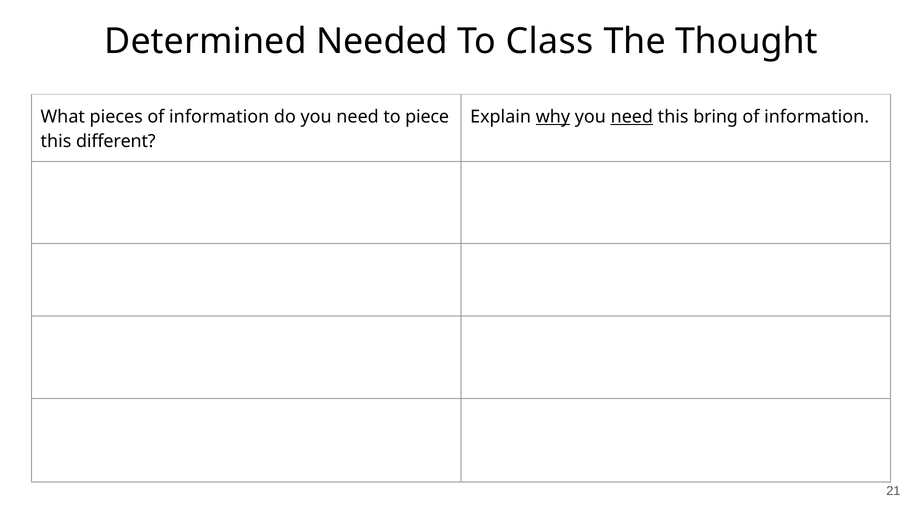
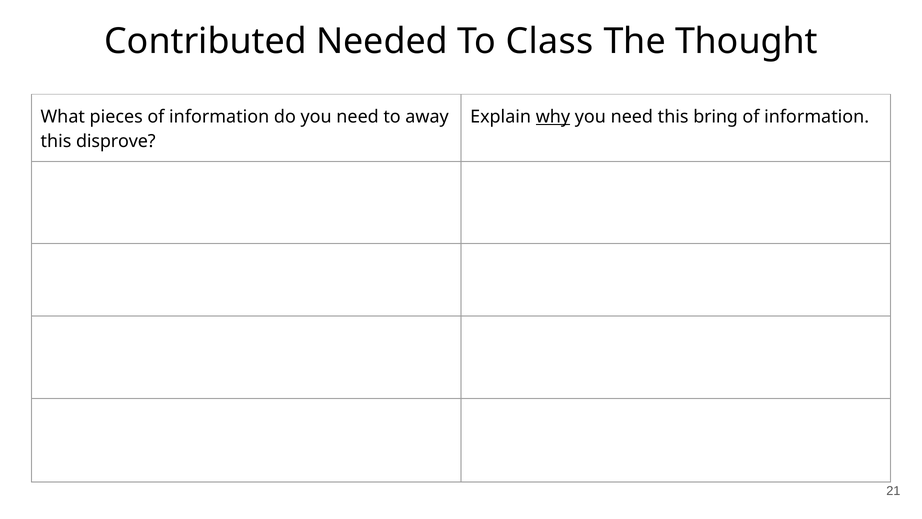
Determined: Determined -> Contributed
piece: piece -> away
need at (632, 117) underline: present -> none
different: different -> disprove
